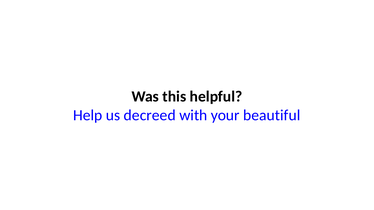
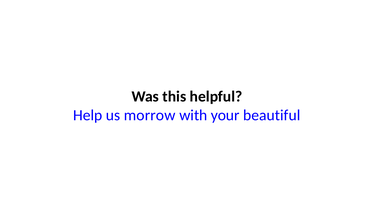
decreed: decreed -> morrow
